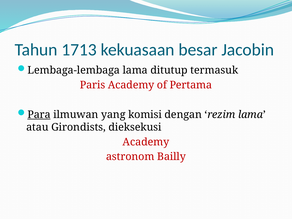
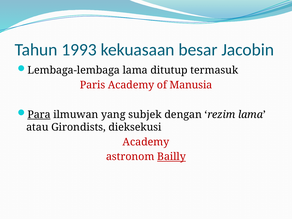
1713: 1713 -> 1993
Pertama: Pertama -> Manusia
komisi: komisi -> subjek
Bailly underline: none -> present
